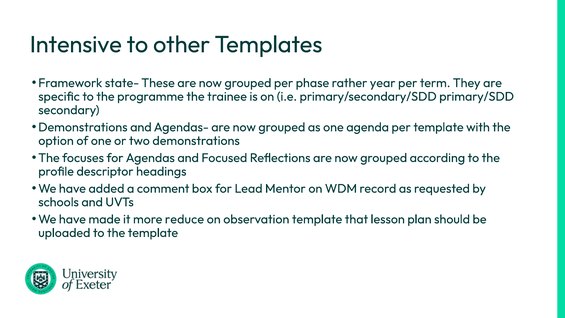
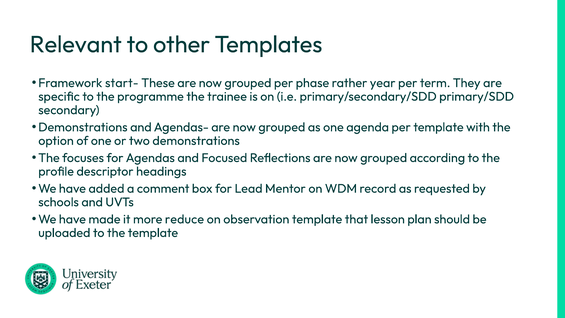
Intensive: Intensive -> Relevant
state-: state- -> start-
